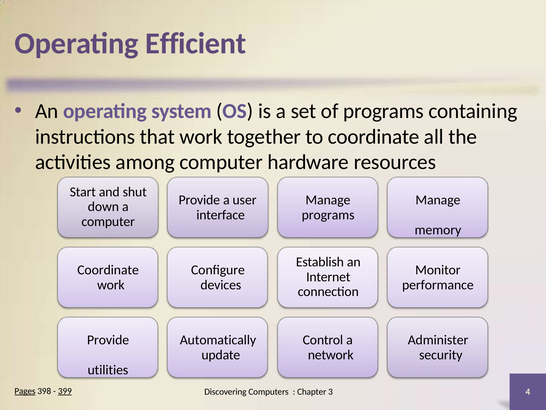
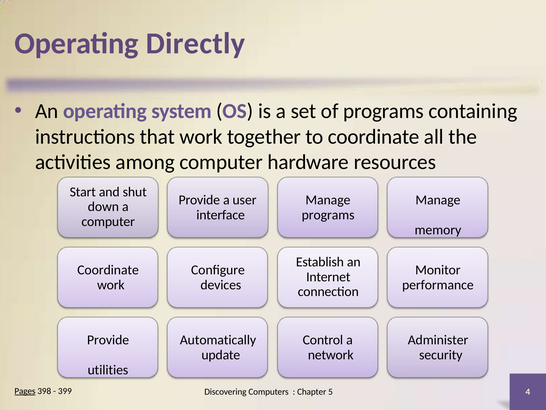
Efficient: Efficient -> Directly
399 underline: present -> none
3: 3 -> 5
